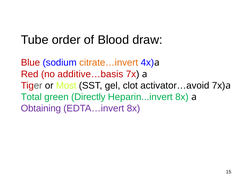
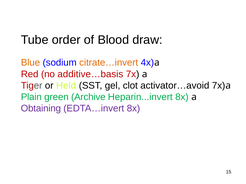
Blue colour: red -> orange
Most: Most -> Held
Total: Total -> Plain
Directly: Directly -> Archive
